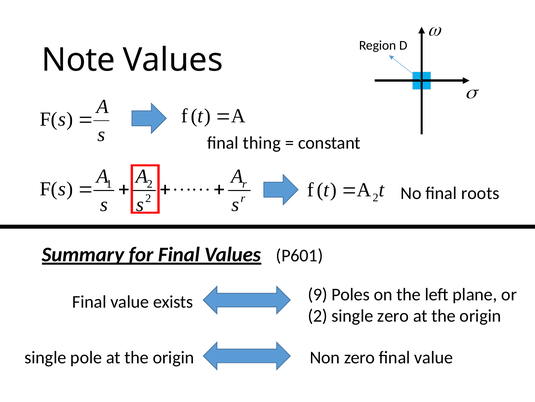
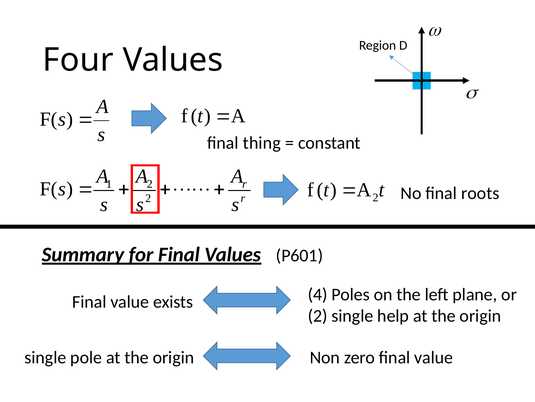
Note: Note -> Four
9: 9 -> 4
single zero: zero -> help
